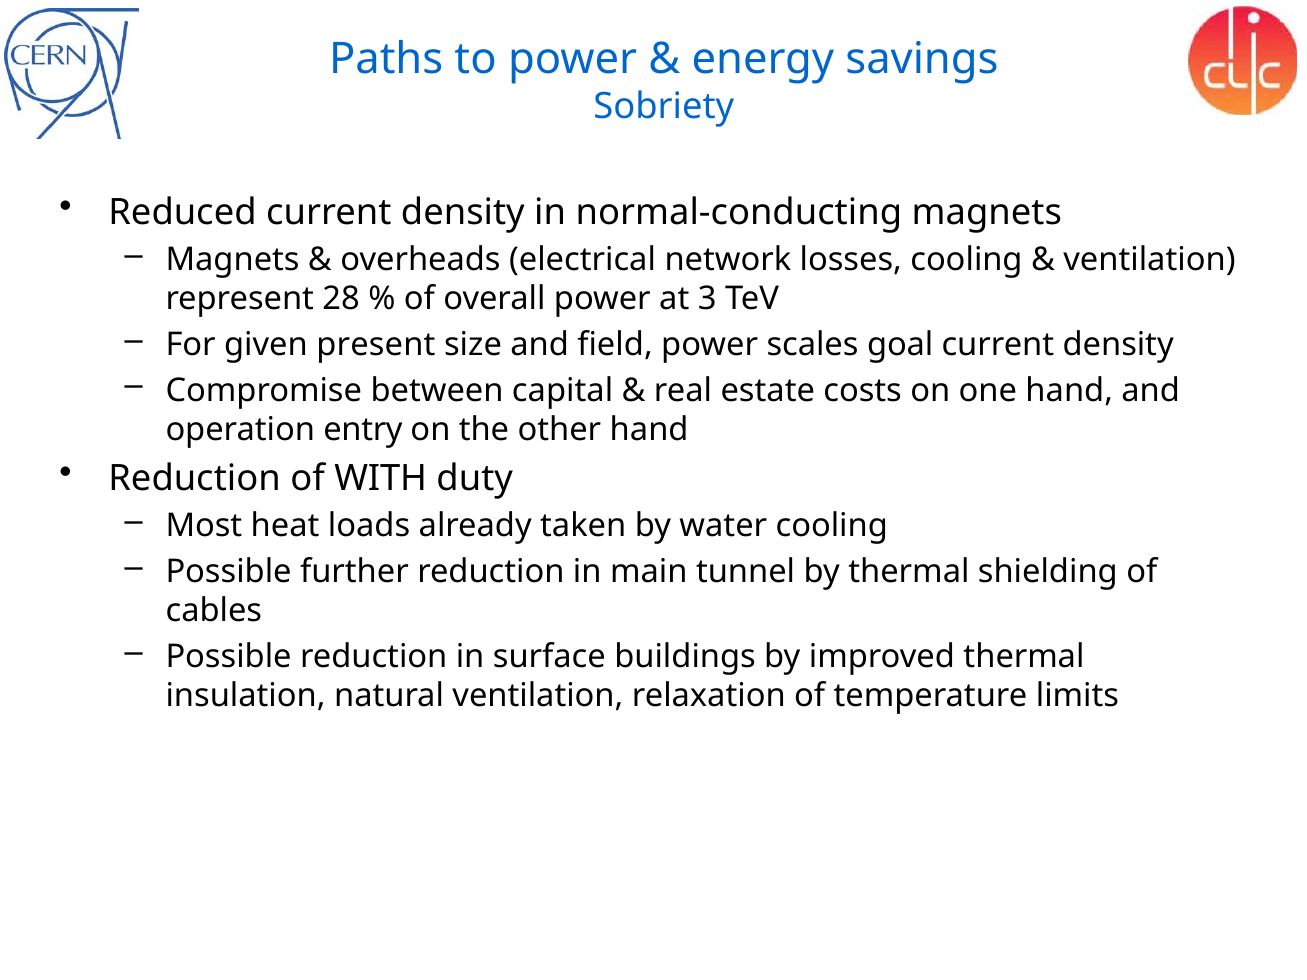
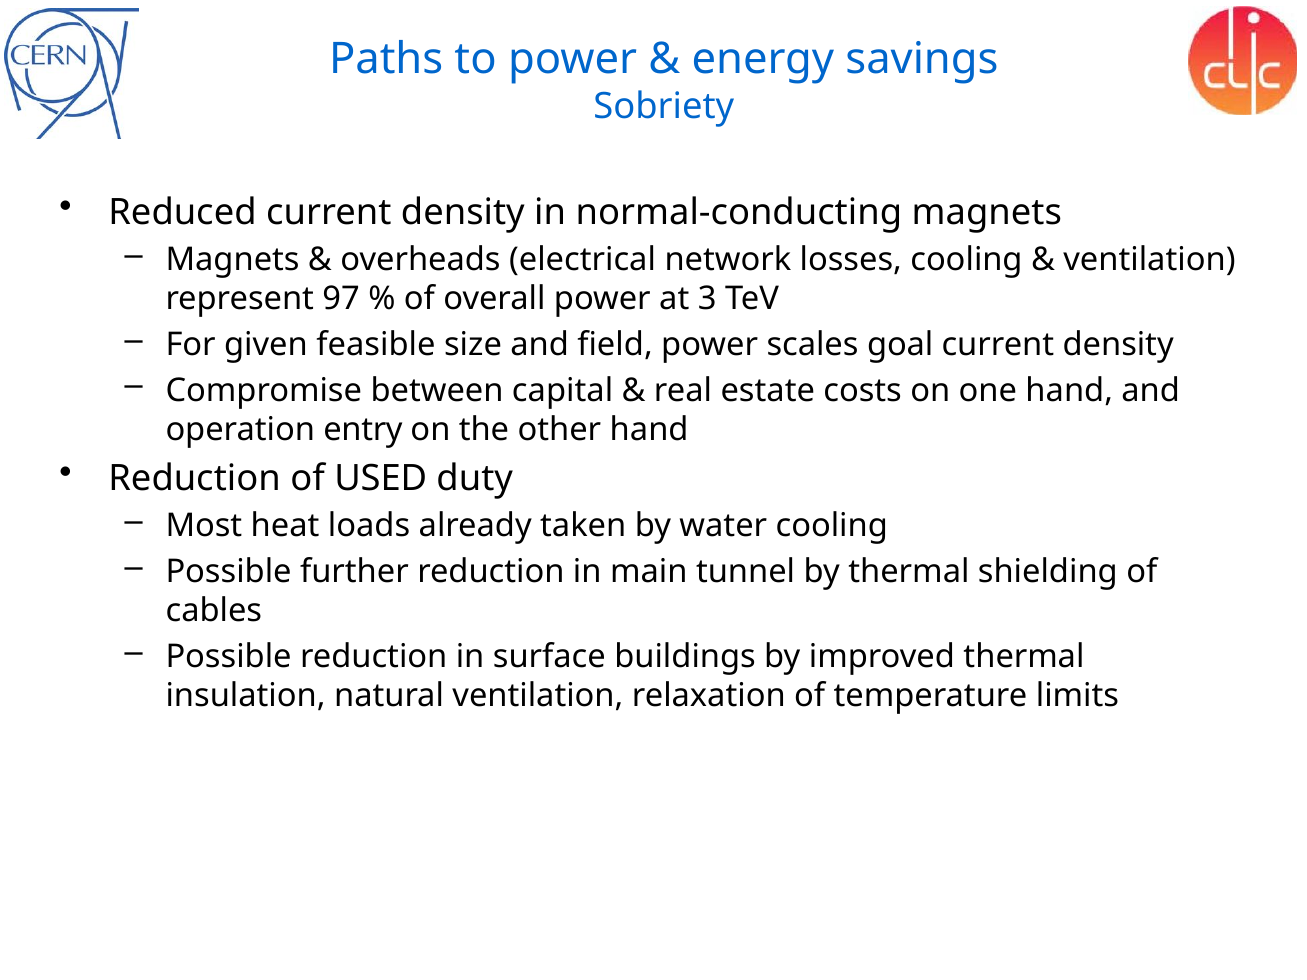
28: 28 -> 97
present: present -> feasible
WITH: WITH -> USED
